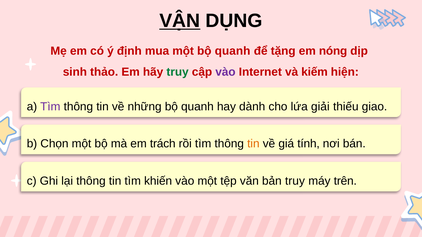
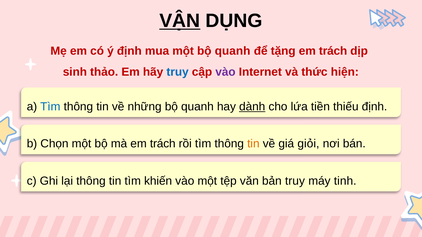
tặng em nóng: nóng -> trách
truy at (178, 72) colour: green -> blue
kiếm: kiếm -> thức
Tìm at (50, 107) colour: purple -> blue
dành underline: none -> present
giải: giải -> tiền
thiếu giao: giao -> định
tính: tính -> giỏi
trên: trên -> tinh
